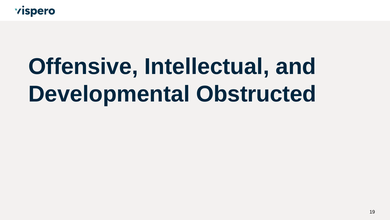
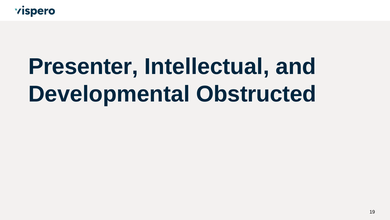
Offensive: Offensive -> Presenter
